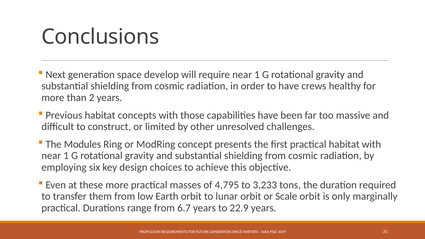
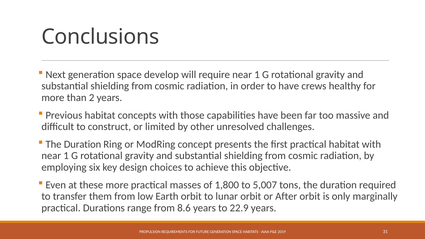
Modules at (83, 144): Modules -> Duration
4,795: 4,795 -> 1,800
3,233: 3,233 -> 5,007
Scale: Scale -> After
6.7: 6.7 -> 8.6
